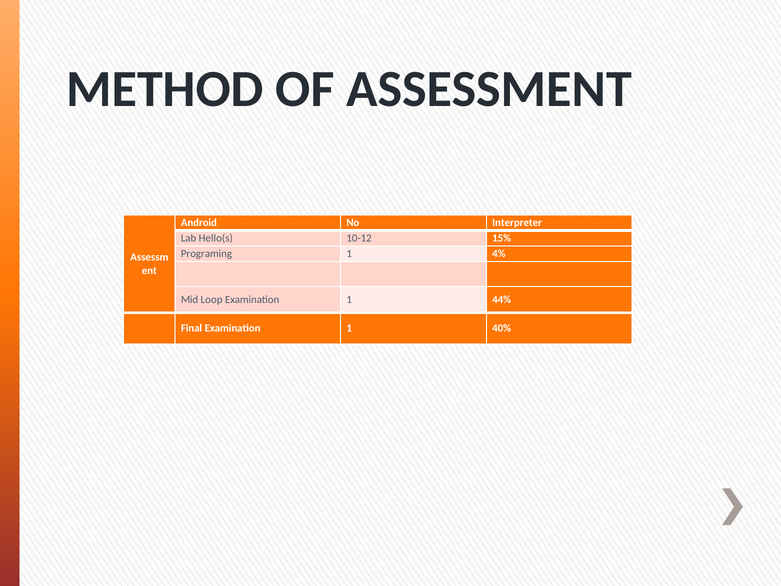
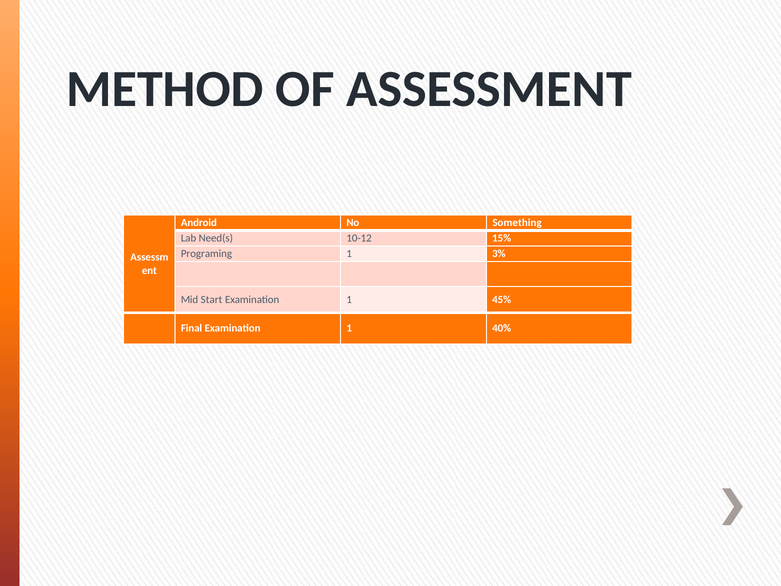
Interpreter: Interpreter -> Something
Hello(s: Hello(s -> Need(s
4%: 4% -> 3%
Loop: Loop -> Start
44%: 44% -> 45%
